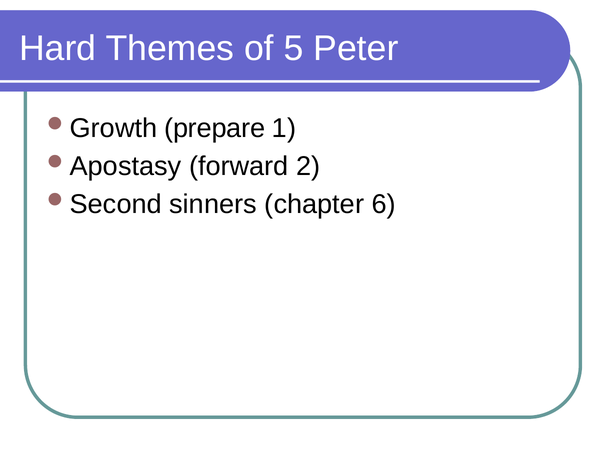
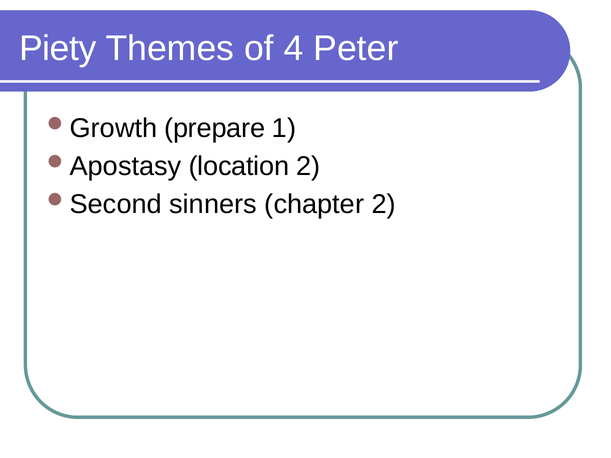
Hard: Hard -> Piety
5: 5 -> 4
forward: forward -> location
chapter 6: 6 -> 2
